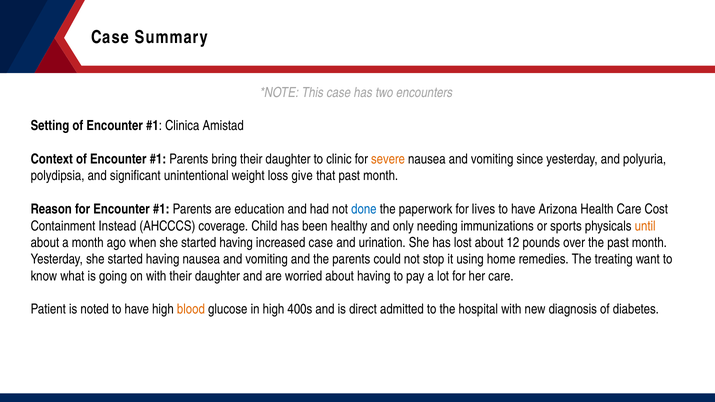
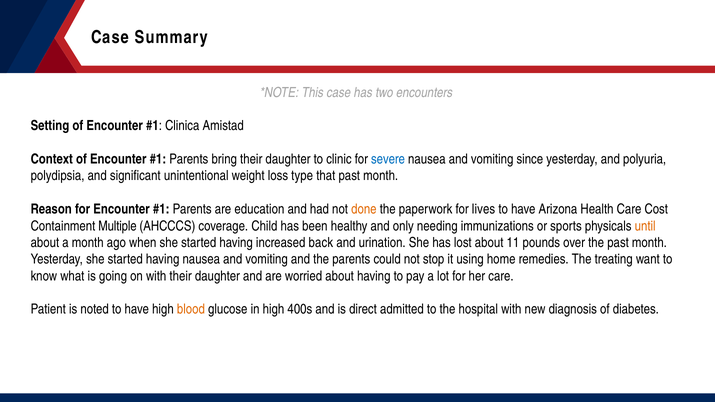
severe colour: orange -> blue
give: give -> type
done colour: blue -> orange
Instead: Instead -> Multiple
increased case: case -> back
12: 12 -> 11
